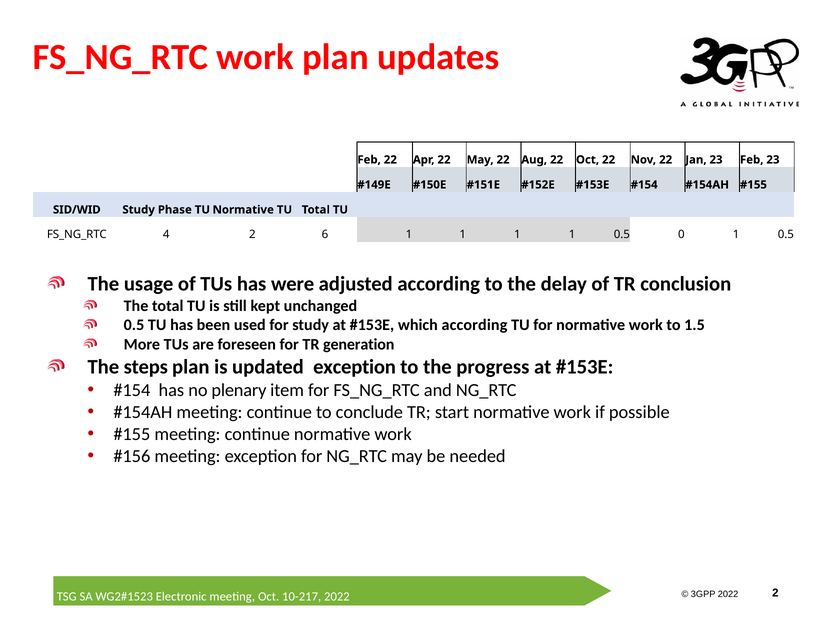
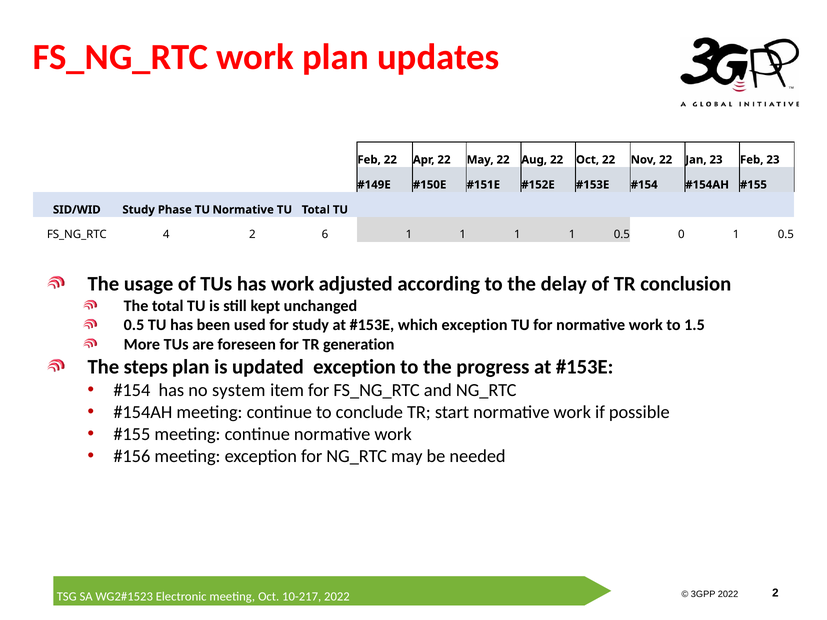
has were: were -> work
which according: according -> exception
plenary: plenary -> system
